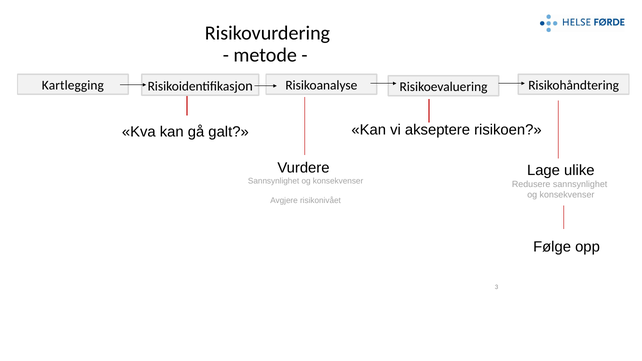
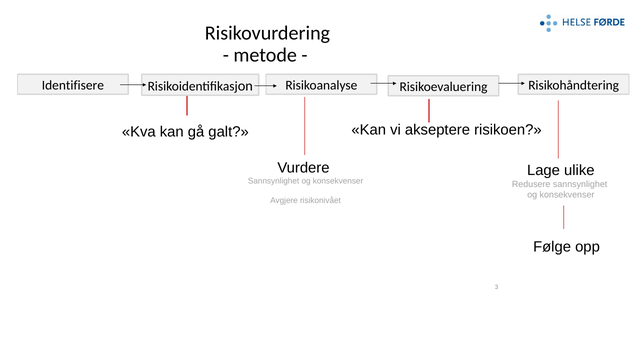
Kartlegging: Kartlegging -> Identifisere
